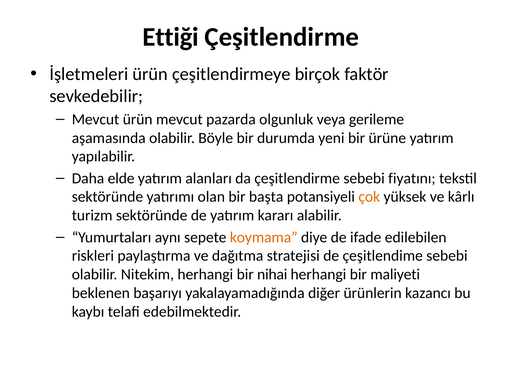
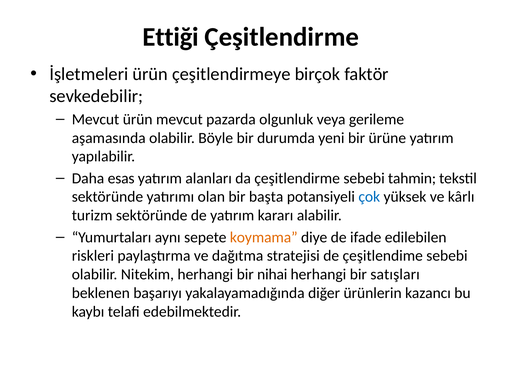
elde: elde -> esas
fiyatını: fiyatını -> tahmin
çok colour: orange -> blue
maliyeti: maliyeti -> satışları
